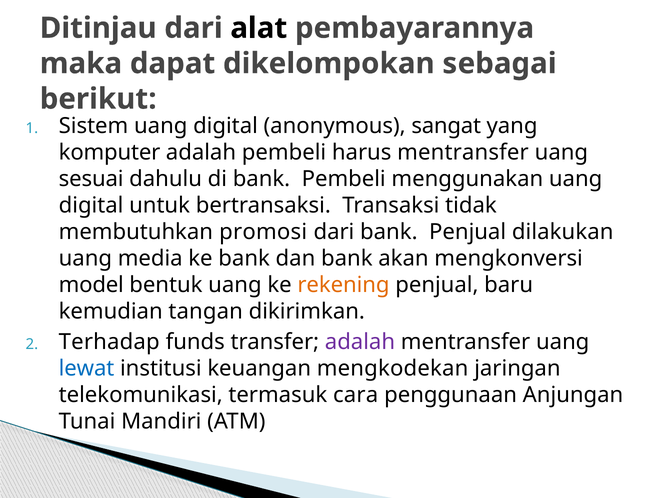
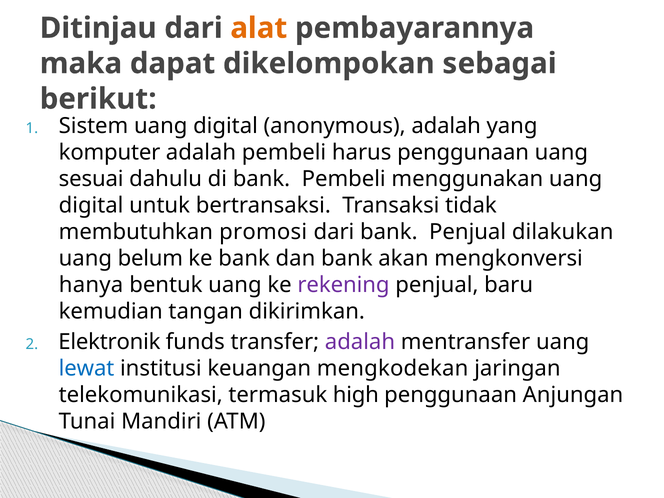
alat colour: black -> orange
anonymous sangat: sangat -> adalah
harus mentransfer: mentransfer -> penggunaan
media: media -> belum
model: model -> hanya
rekening colour: orange -> purple
Terhadap: Terhadap -> Elektronik
cara: cara -> high
